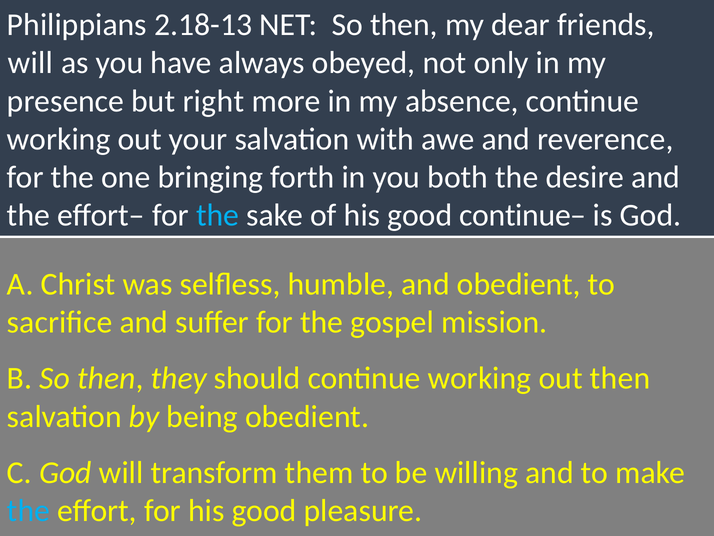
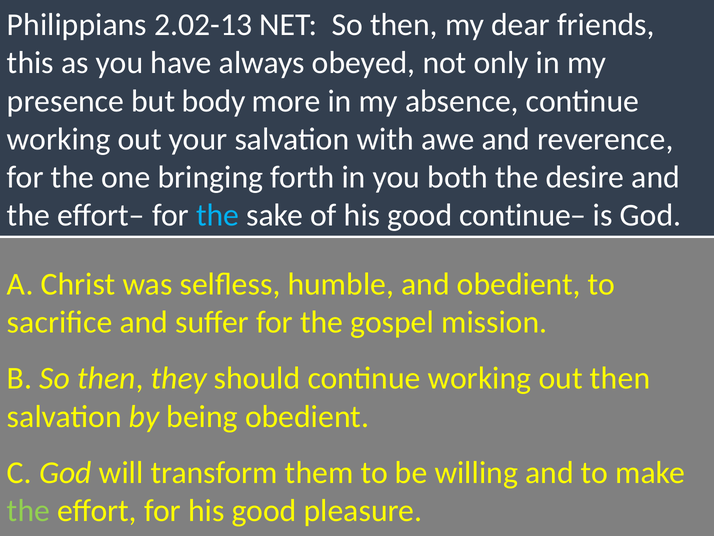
2.18-13: 2.18-13 -> 2.02-13
will at (30, 63): will -> this
right: right -> body
the at (29, 510) colour: light blue -> light green
